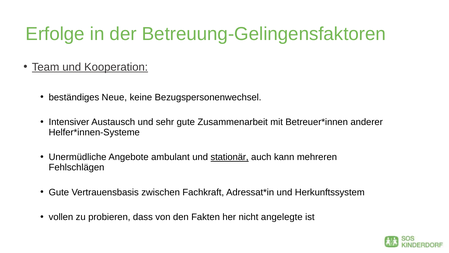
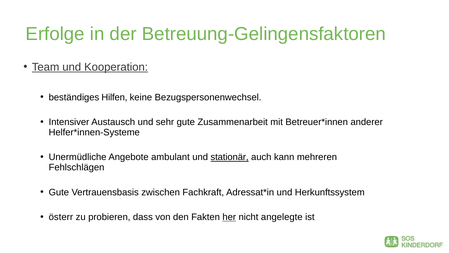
Neue: Neue -> Hilfen
vollen: vollen -> österr
her underline: none -> present
